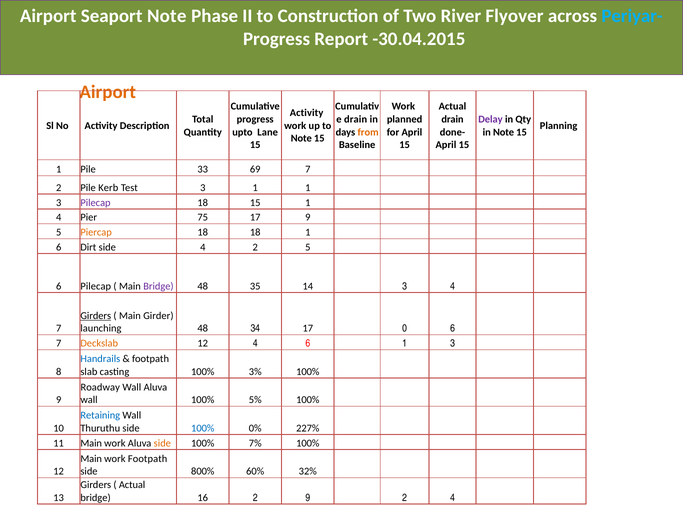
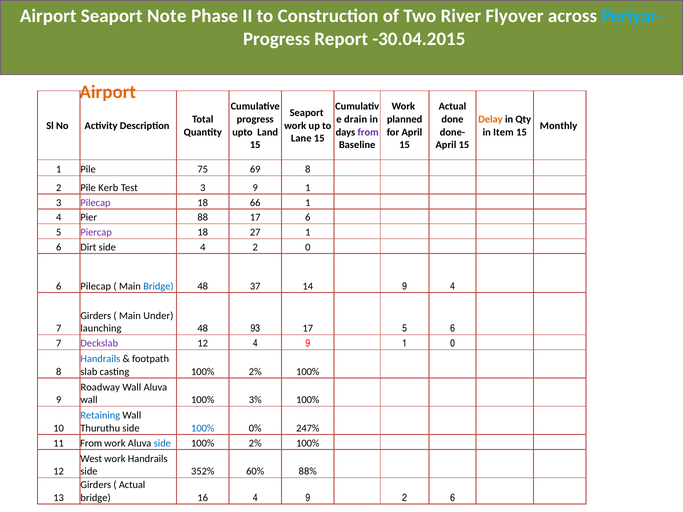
Activity at (307, 113): Activity -> Seaport
drain at (452, 119): drain -> done
Delay colour: purple -> orange
Planning: Planning -> Monthly
Lane: Lane -> Land
from at (368, 132) colour: orange -> purple
in Note: Note -> Item
Note at (301, 139): Note -> Lane
33: 33 -> 75
69 7: 7 -> 8
3 1: 1 -> 9
18 15: 15 -> 66
75: 75 -> 88
17 9: 9 -> 6
Piercap colour: orange -> purple
18 18: 18 -> 27
2 5: 5 -> 0
Bridge at (158, 286) colour: purple -> blue
35: 35 -> 37
14 3: 3 -> 9
Girders at (96, 316) underline: present -> none
Girder: Girder -> Under
34: 34 -> 93
17 0: 0 -> 5
Deckslab colour: orange -> purple
12 4 6: 6 -> 9
3 at (453, 343): 3 -> 0
casting 100% 3%: 3% -> 2%
5%: 5% -> 3%
227%: 227% -> 247%
11 Main: Main -> From
side at (162, 443) colour: orange -> blue
7% at (255, 443): 7% -> 2%
Main at (91, 459): Main -> West
work Footpath: Footpath -> Handrails
800%: 800% -> 352%
32%: 32% -> 88%
16 2: 2 -> 4
2 4: 4 -> 6
